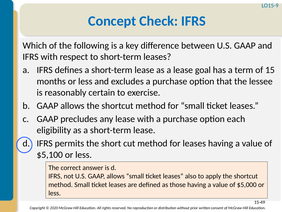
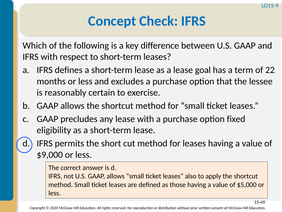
15: 15 -> 22
each: each -> fixed
$5,100: $5,100 -> $9,000
